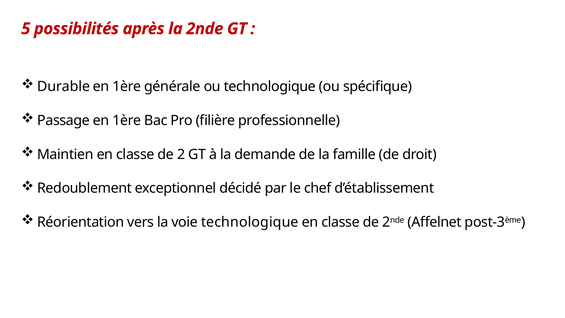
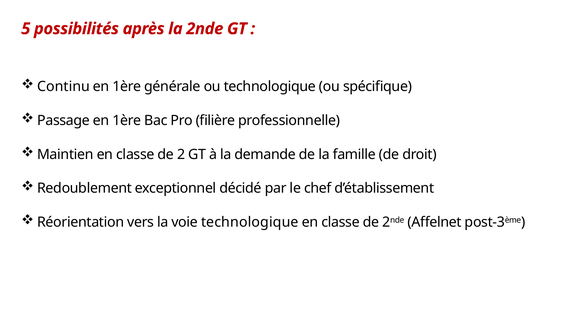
Durable: Durable -> Continu
